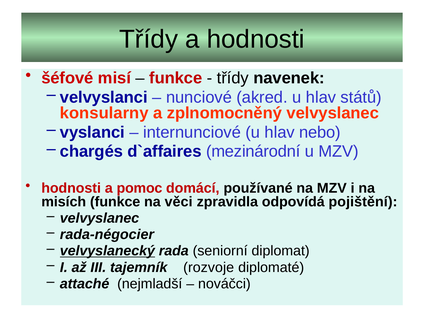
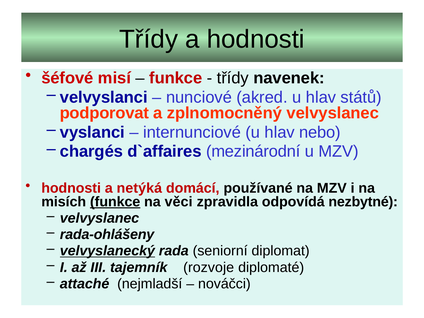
konsularny: konsularny -> podporovat
pomoc: pomoc -> netýká
funkce at (115, 202) underline: none -> present
pojištění: pojištění -> nezbytné
rada-négocier: rada-négocier -> rada-ohlášeny
